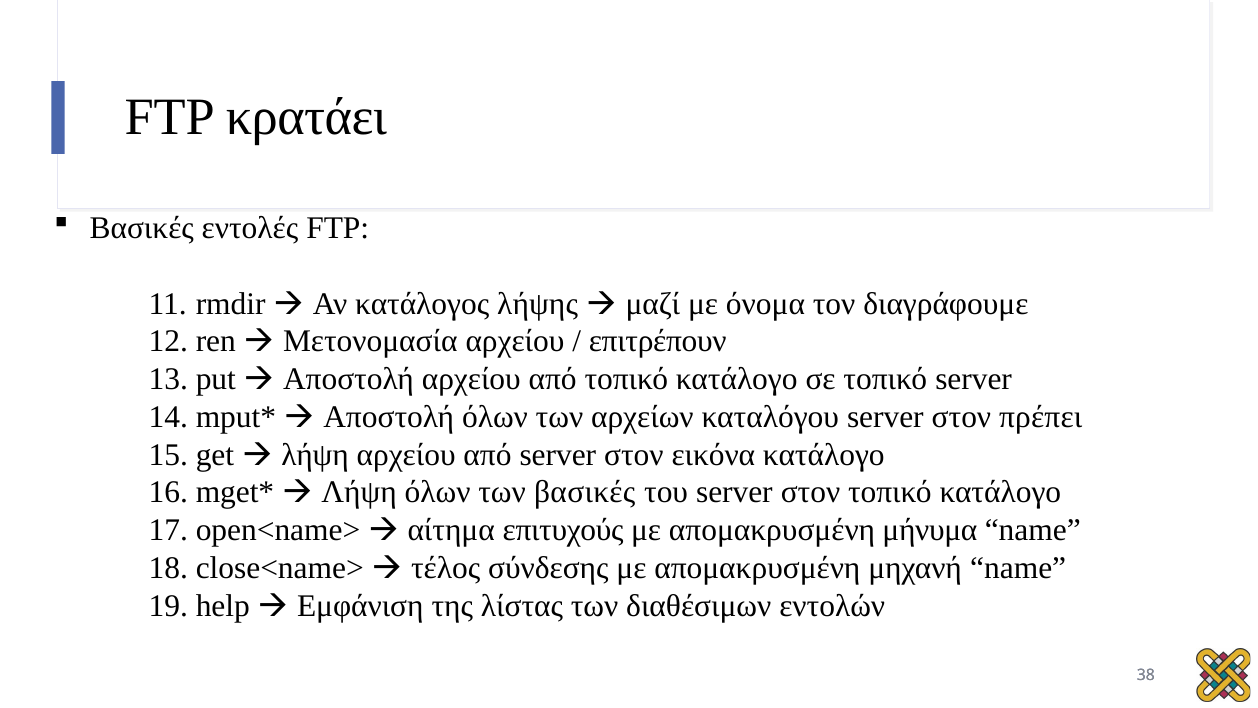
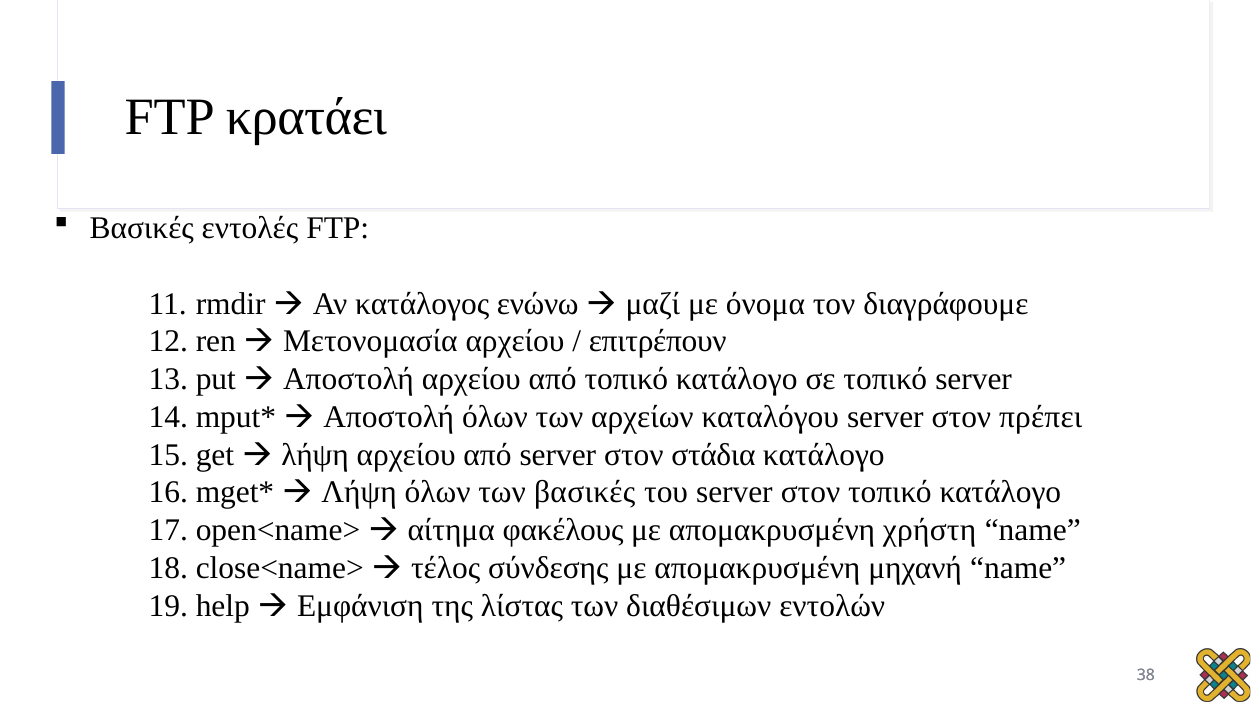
λήψης: λήψης -> ενώνω
εικόνα: εικόνα -> στάδια
επιτυχούς: επιτυχούς -> φακέλους
μήνυμα: μήνυμα -> χρήστη
